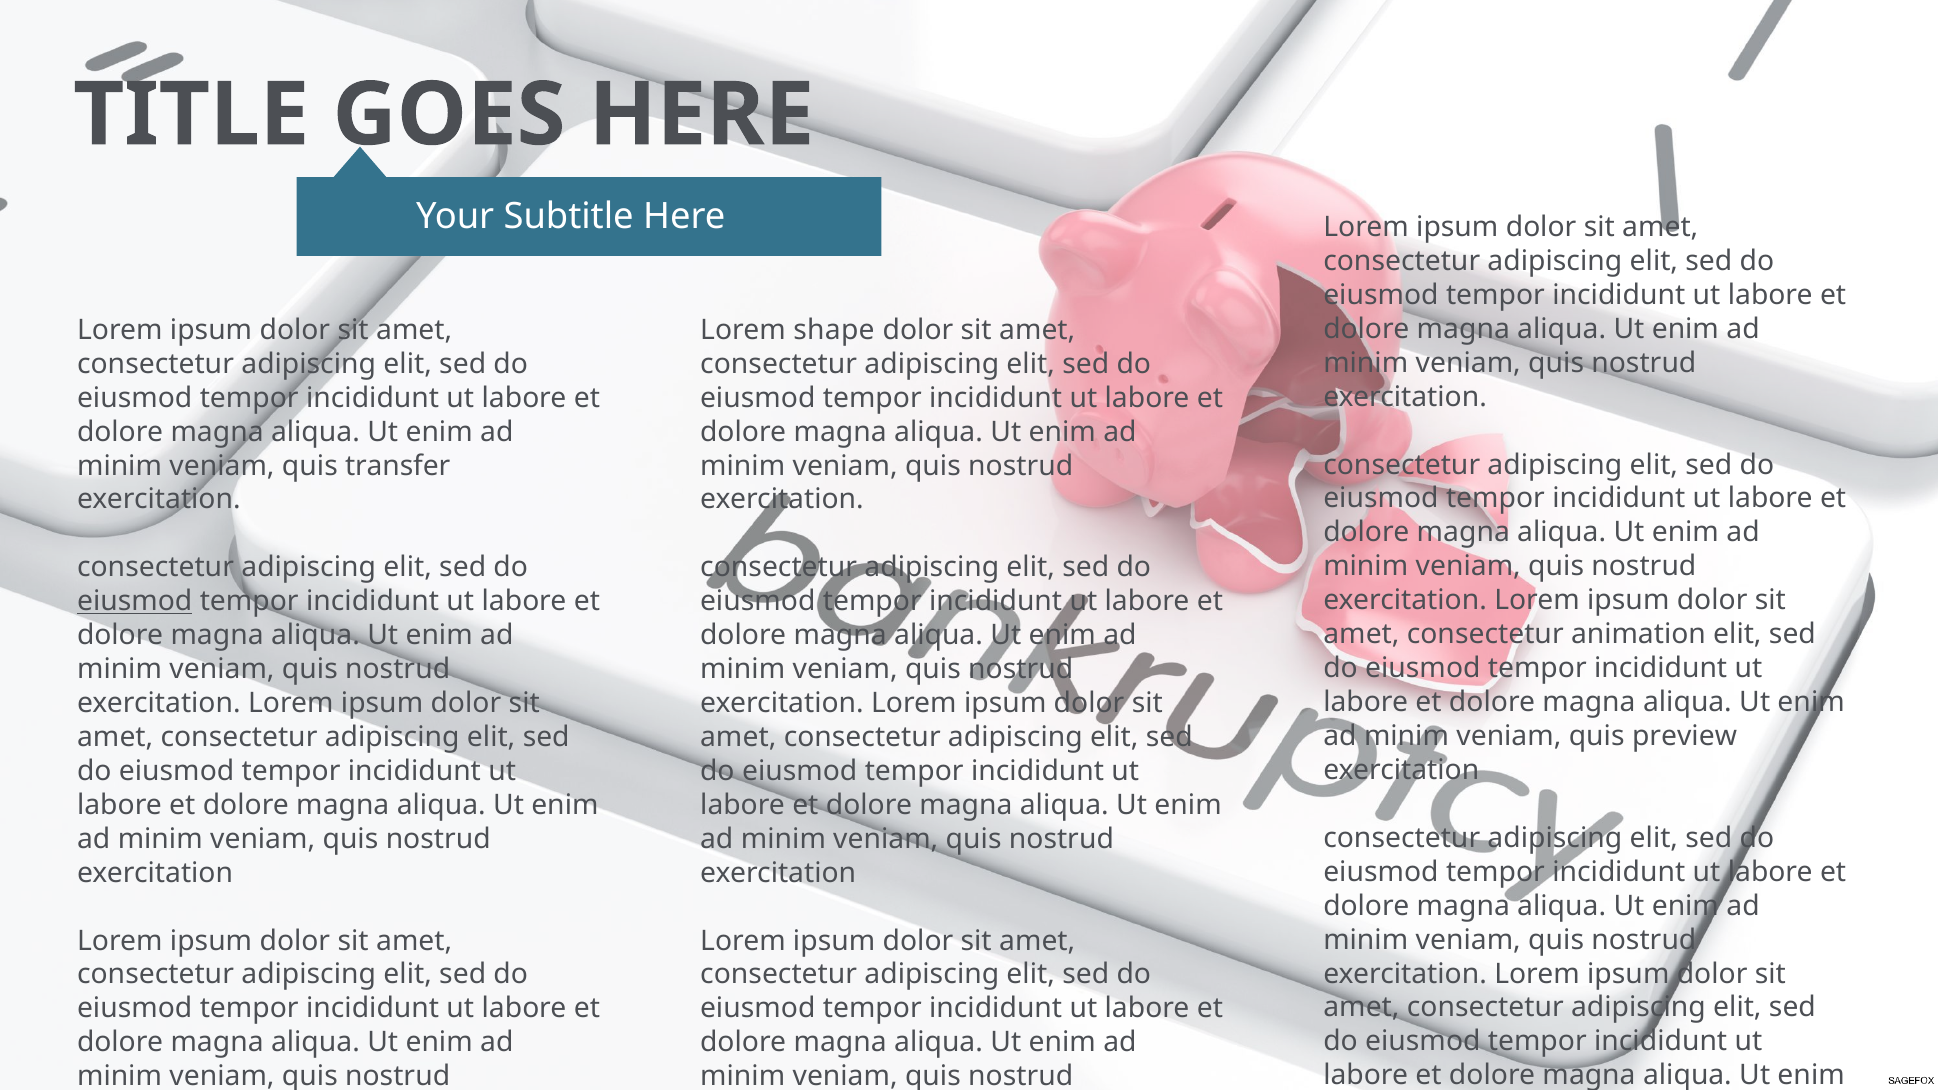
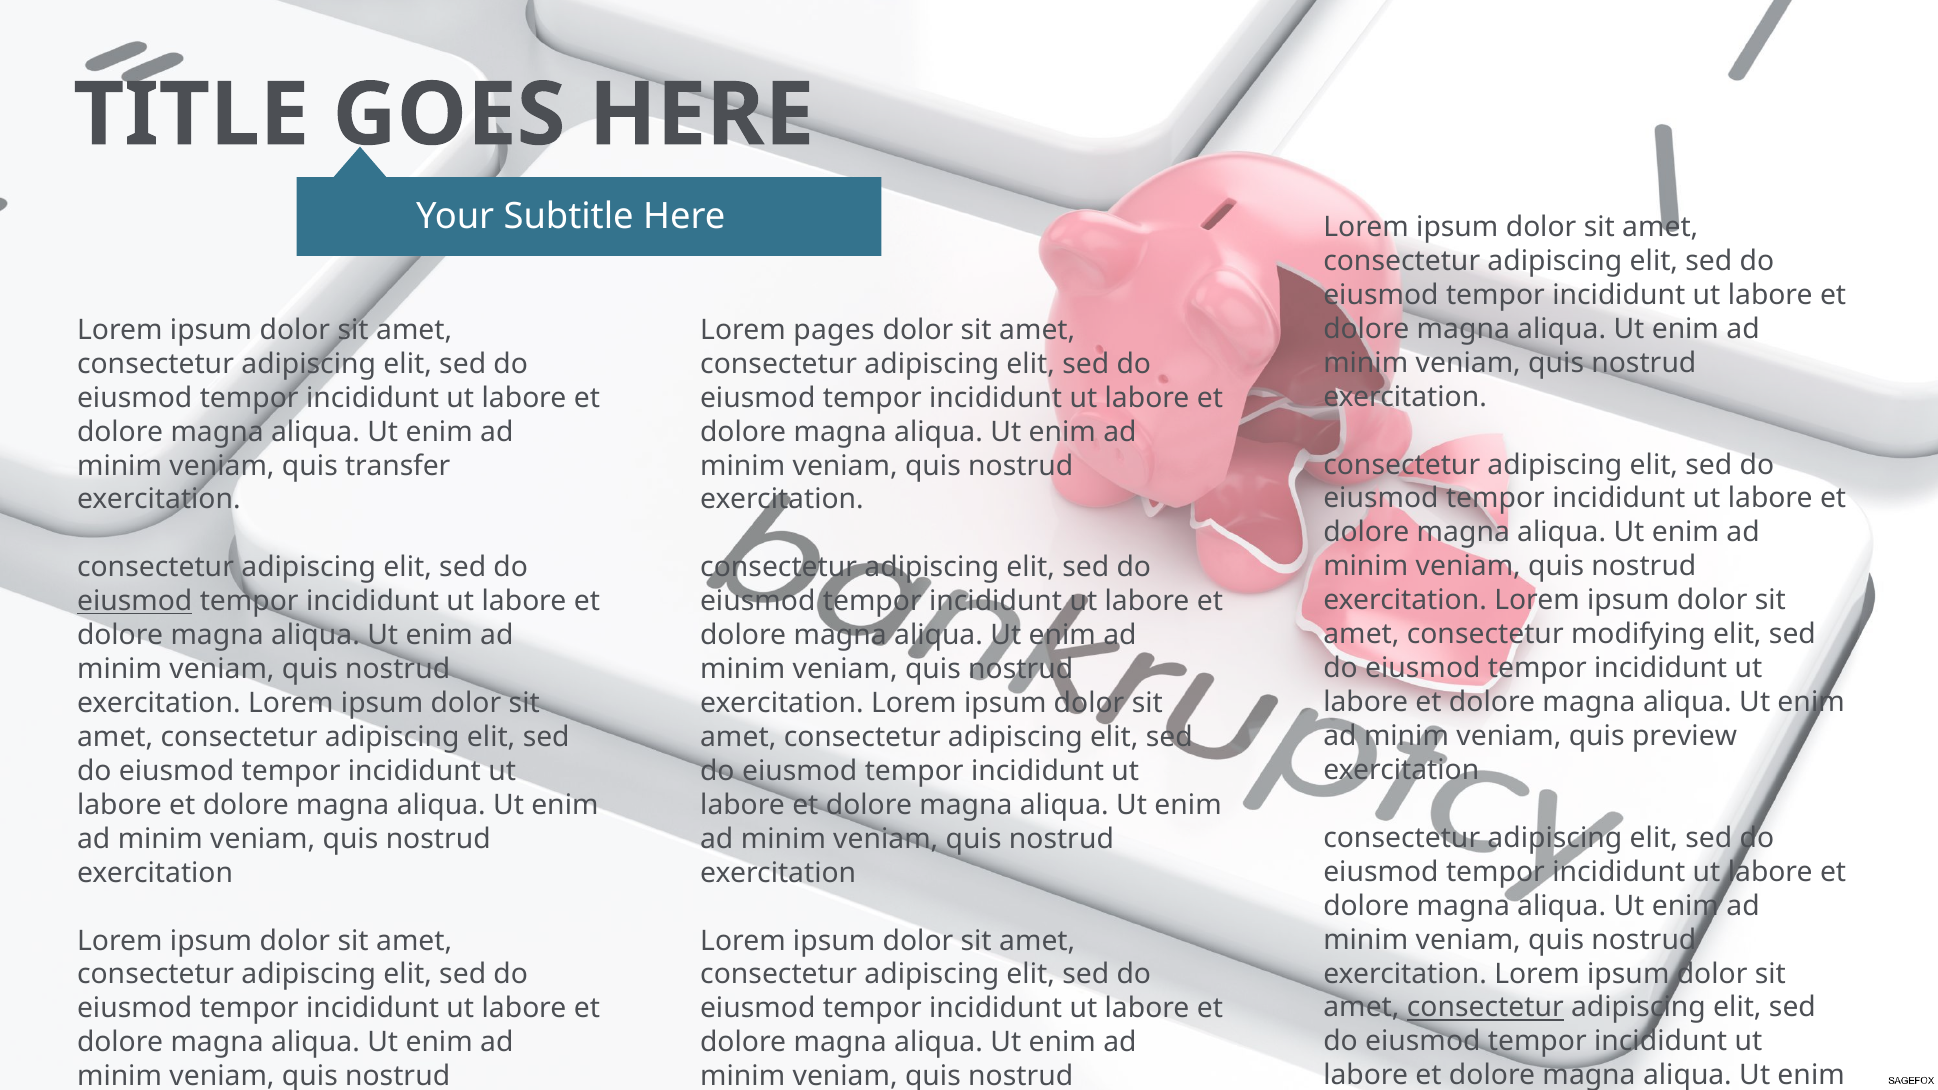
shape: shape -> pages
animation: animation -> modifying
consectetur at (1485, 1008) underline: none -> present
